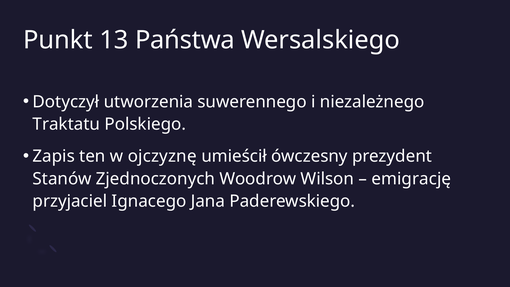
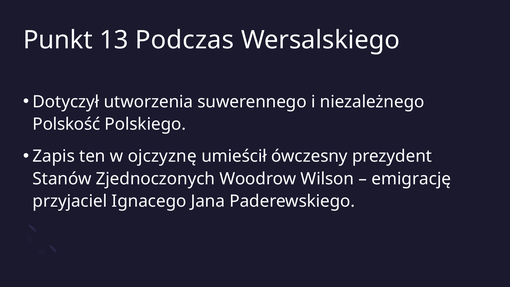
Państwa: Państwa -> Podczas
Traktatu: Traktatu -> Polskość
